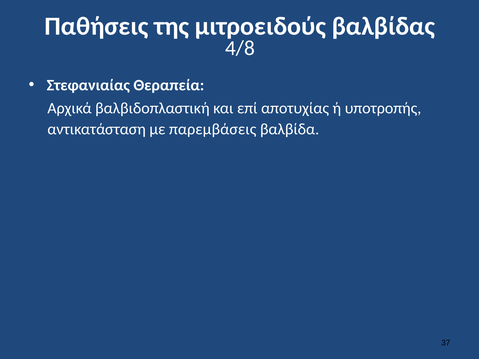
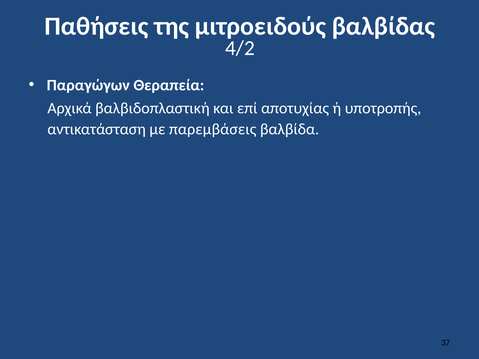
4/8: 4/8 -> 4/2
Στεφανιαίας: Στεφανιαίας -> Παραγώγων
